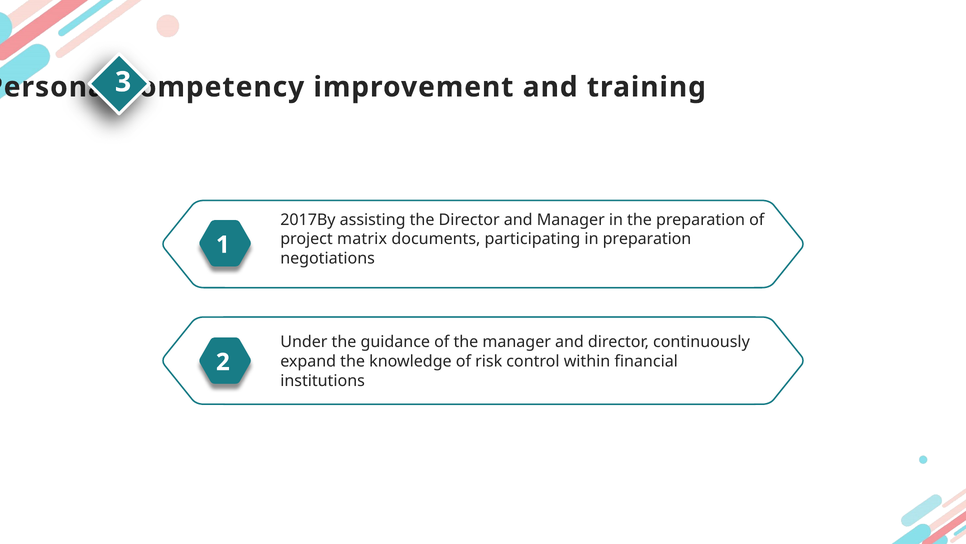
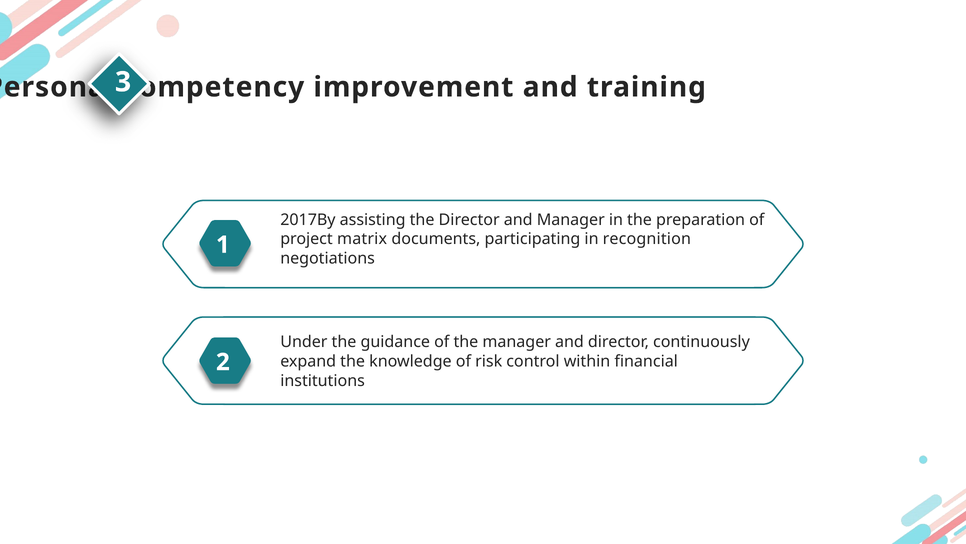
in preparation: preparation -> recognition
